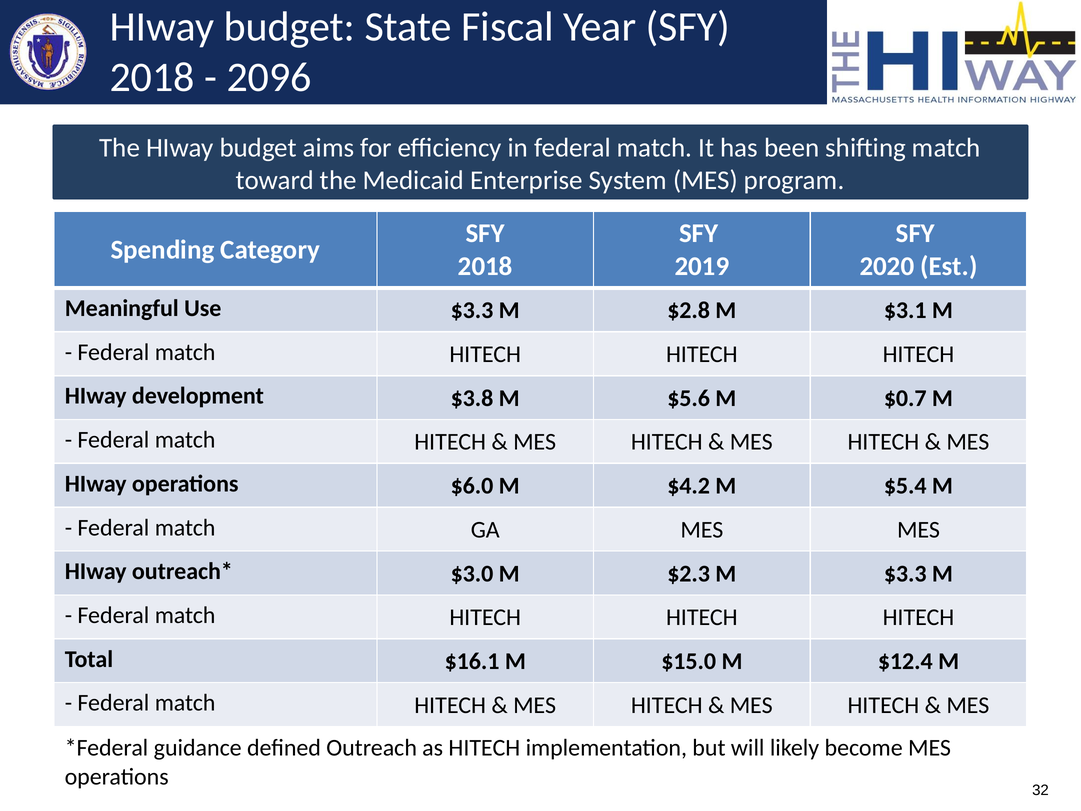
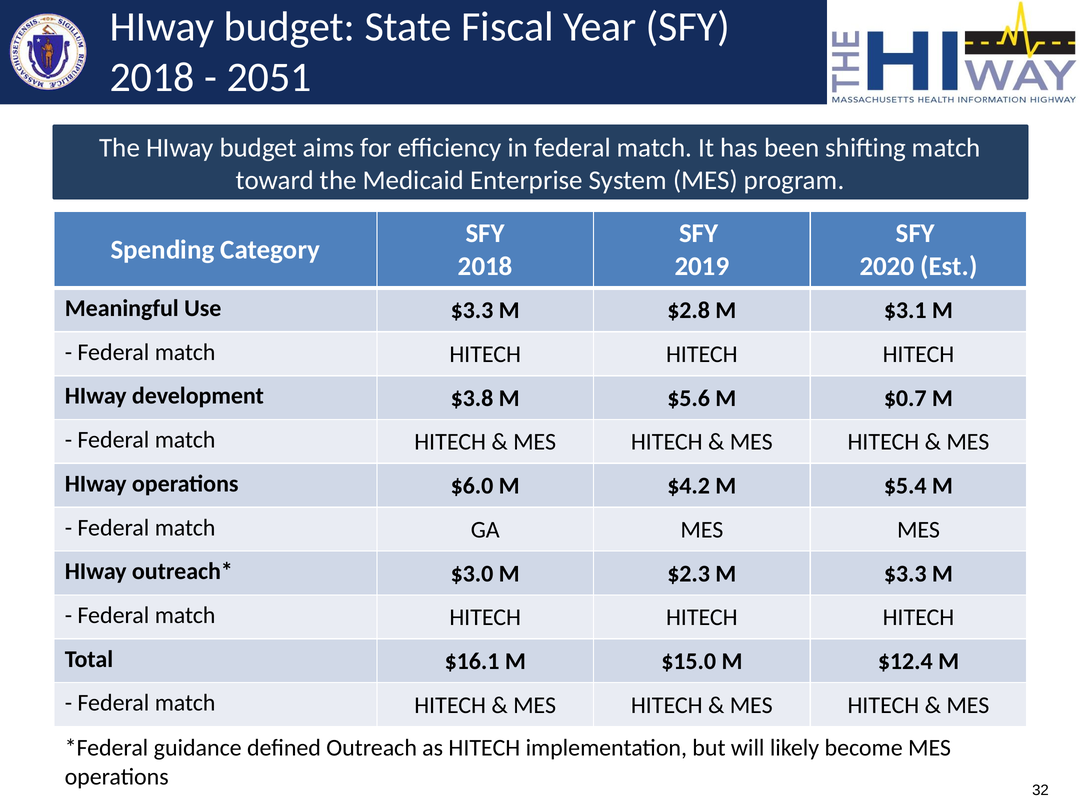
2096: 2096 -> 2051
